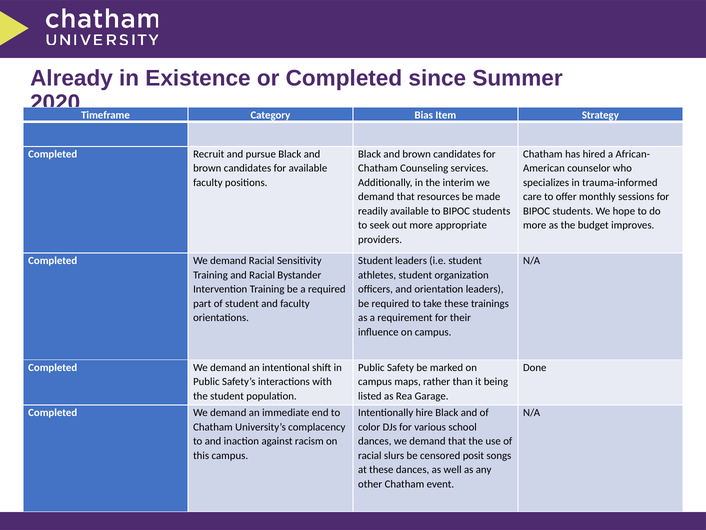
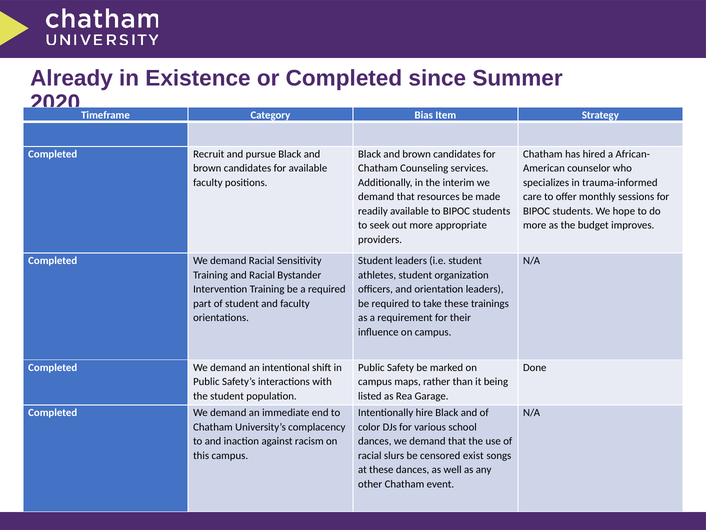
posit: posit -> exist
